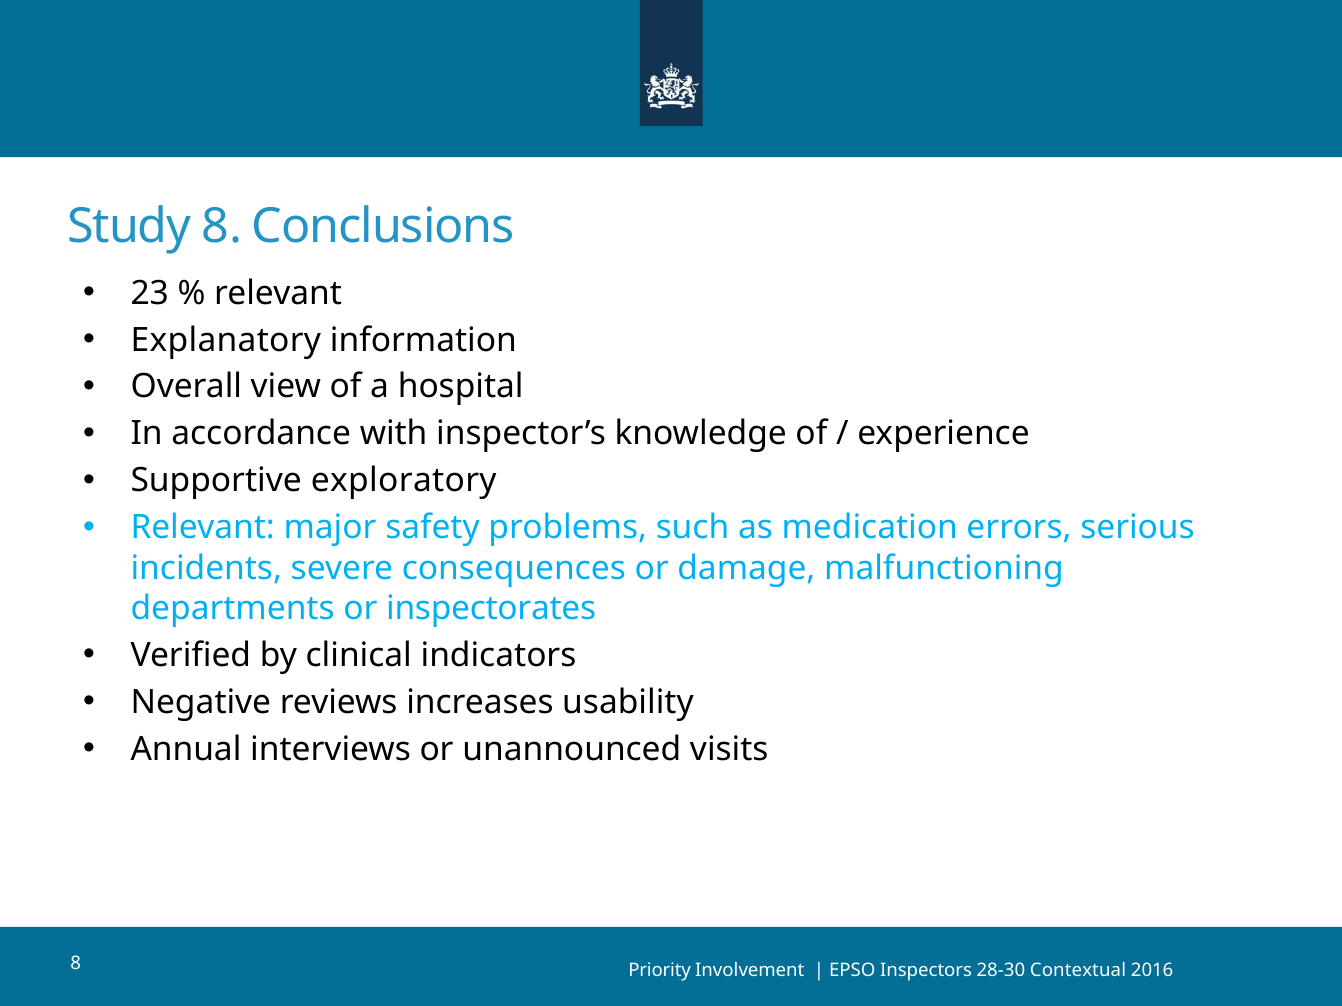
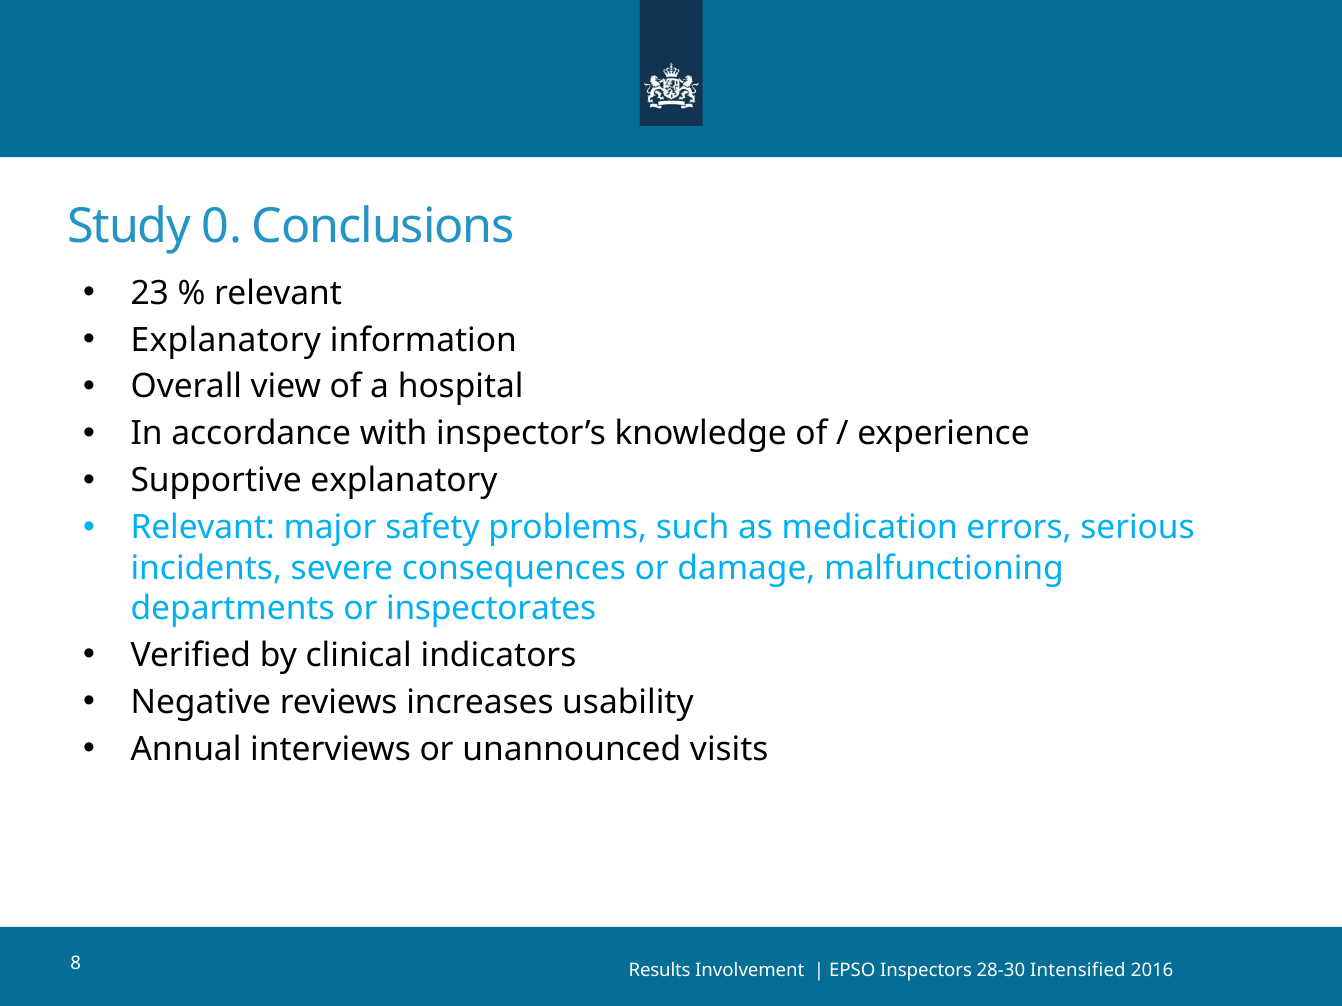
Study 8: 8 -> 0
Supportive exploratory: exploratory -> explanatory
Priority: Priority -> Results
Contextual: Contextual -> Intensified
